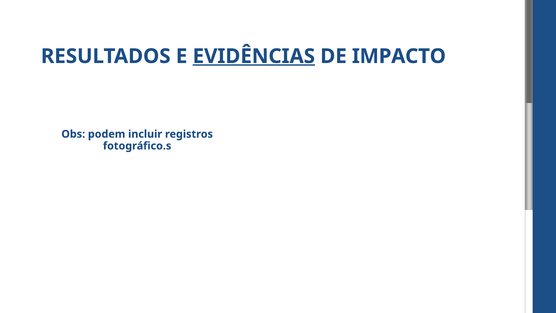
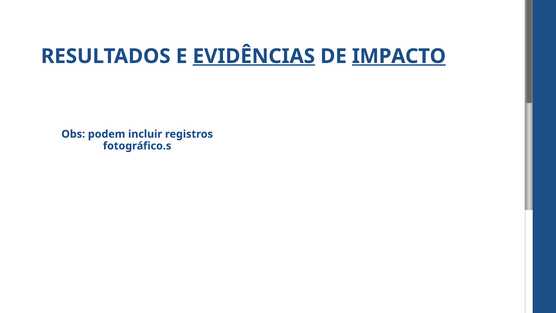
IMPACTO underline: none -> present
